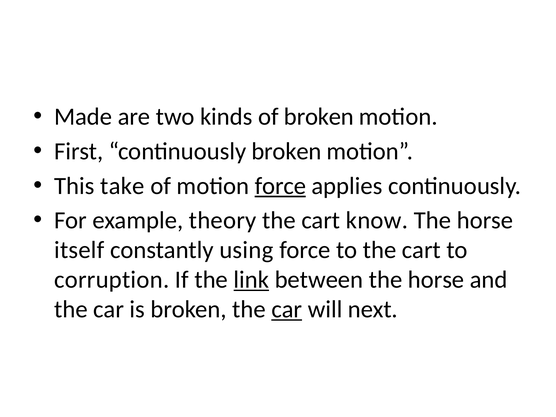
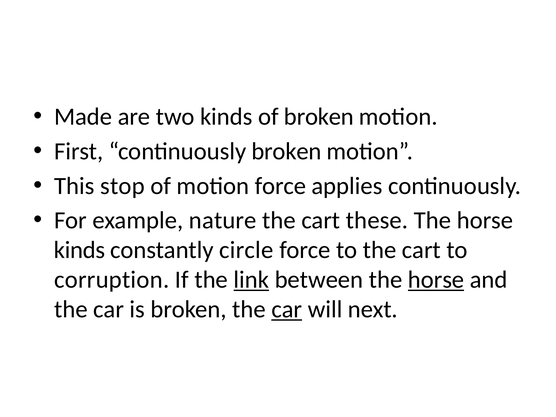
take: take -> stop
force at (280, 186) underline: present -> none
theory: theory -> nature
know: know -> these
itself at (79, 250): itself -> kinds
using: using -> circle
horse at (436, 280) underline: none -> present
